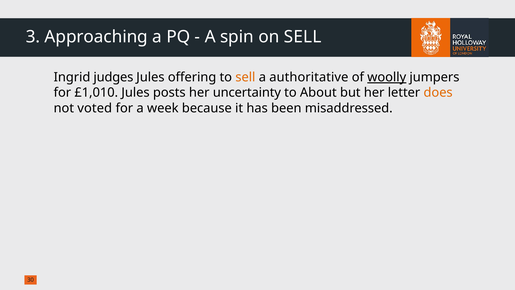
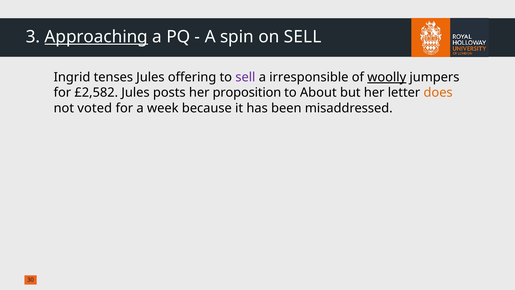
Approaching underline: none -> present
judges: judges -> tenses
sell at (245, 77) colour: orange -> purple
authoritative: authoritative -> irresponsible
£1,010: £1,010 -> £2,582
uncertainty: uncertainty -> proposition
